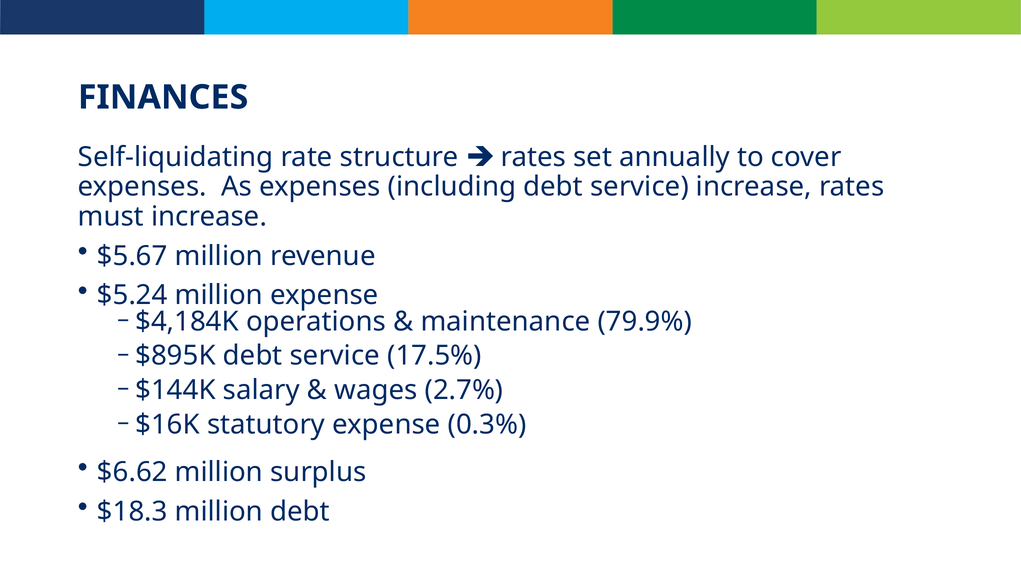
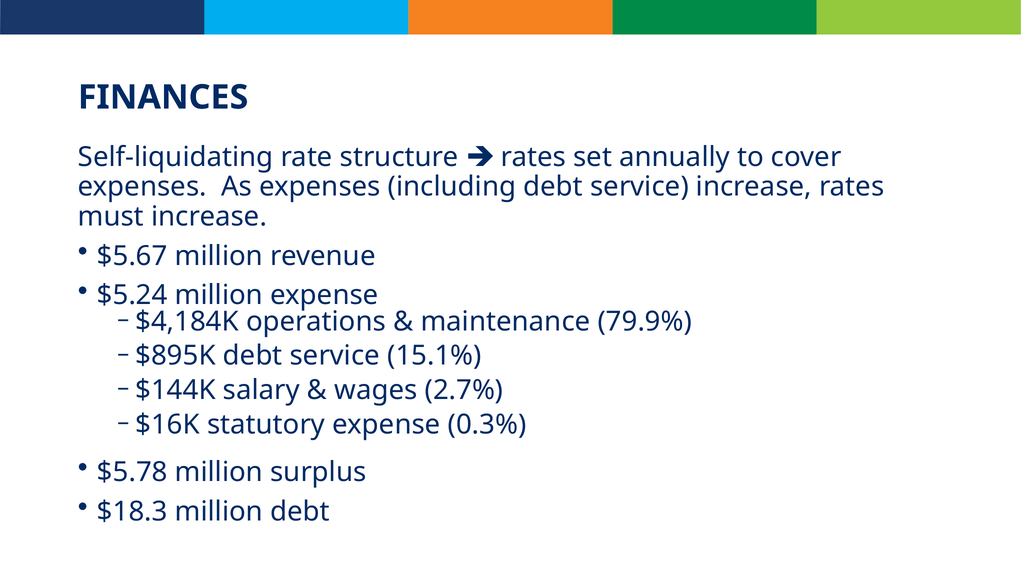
17.5%: 17.5% -> 15.1%
$6.62: $6.62 -> $5.78
